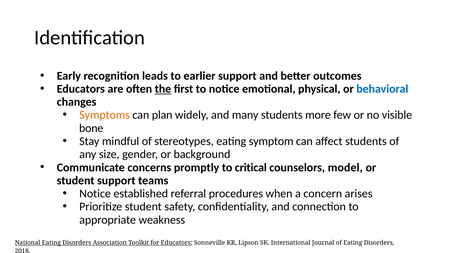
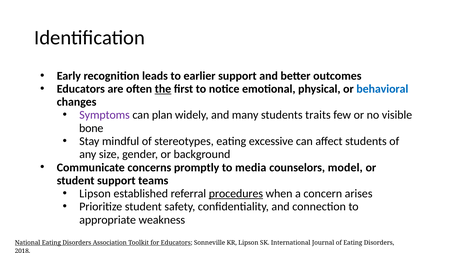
Symptoms colour: orange -> purple
more: more -> traits
symptom: symptom -> excessive
critical: critical -> media
Notice at (95, 194): Notice -> Lipson
procedures underline: none -> present
